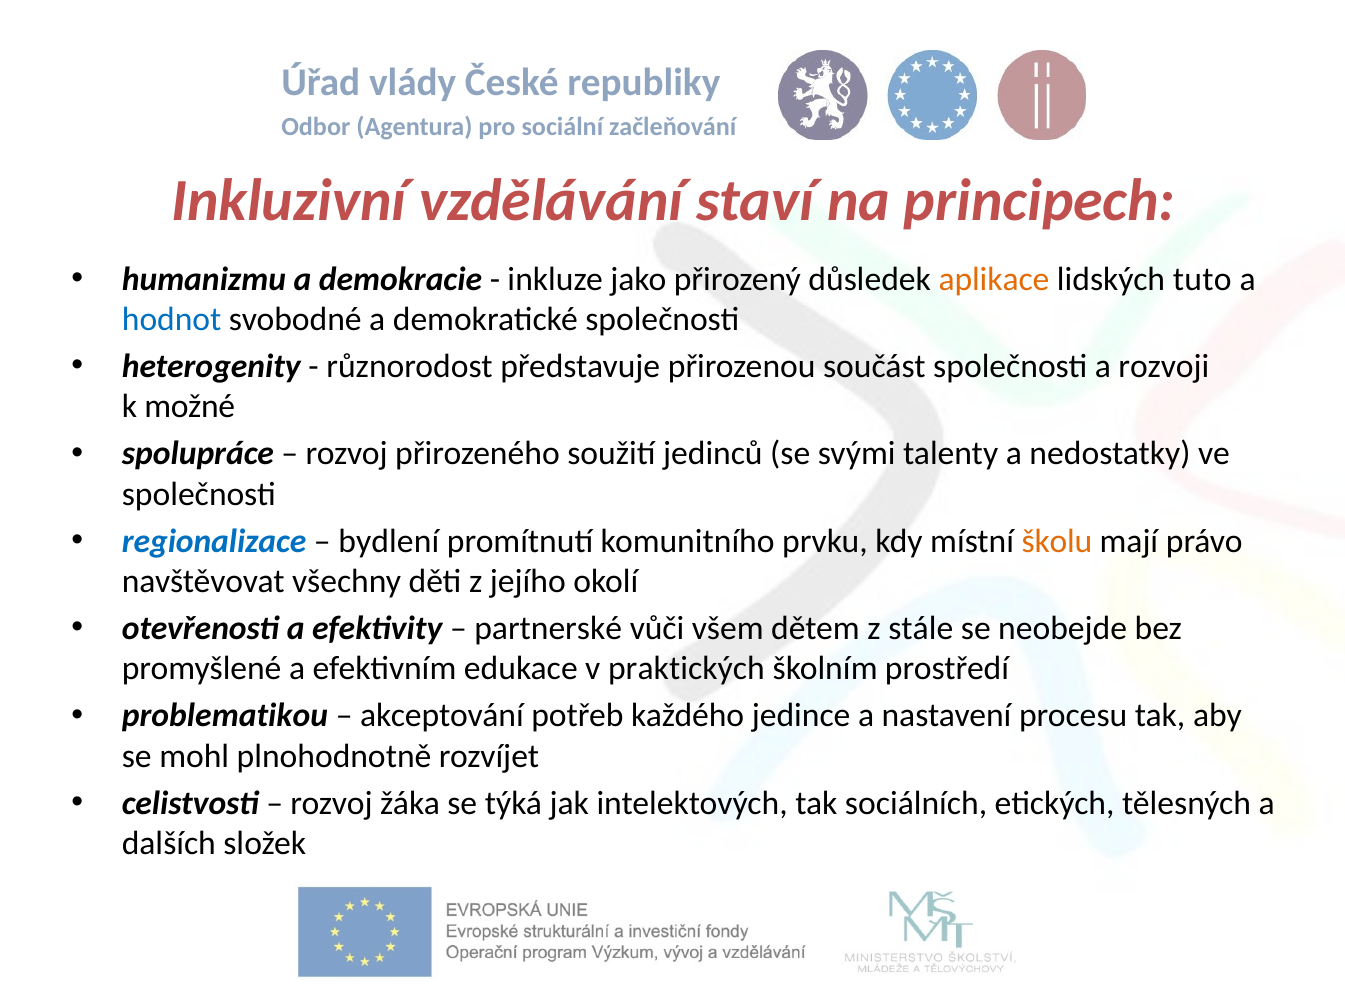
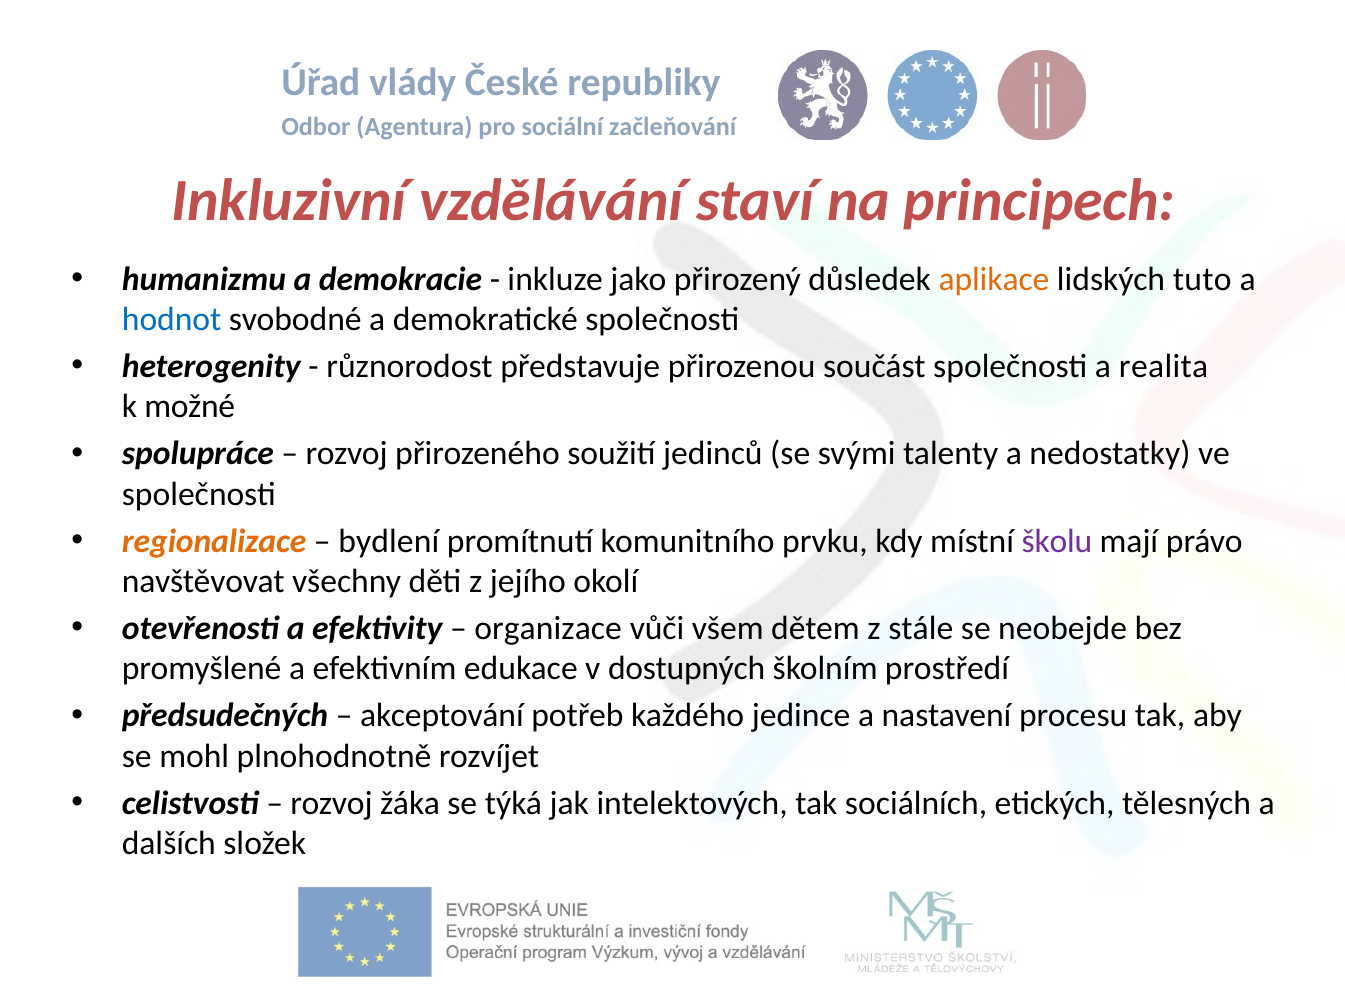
rozvoji: rozvoji -> realita
regionalizace colour: blue -> orange
školu colour: orange -> purple
partnerské: partnerské -> organizace
praktických: praktických -> dostupných
problematikou: problematikou -> předsudečných
